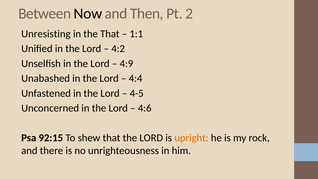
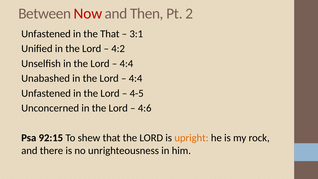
Now colour: black -> red
Unresisting at (46, 34): Unresisting -> Unfastened
1:1: 1:1 -> 3:1
4:9 at (126, 64): 4:9 -> 4:4
